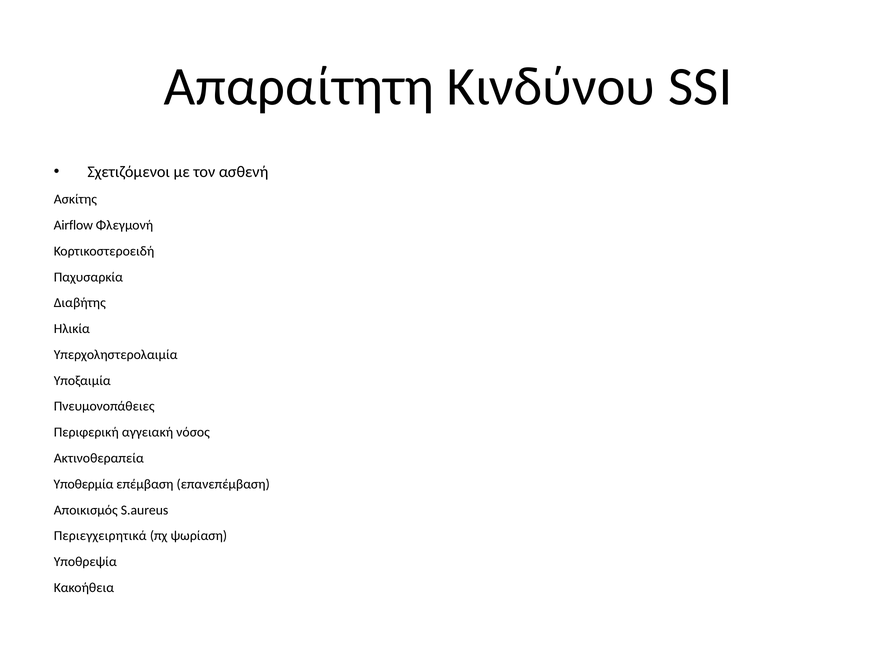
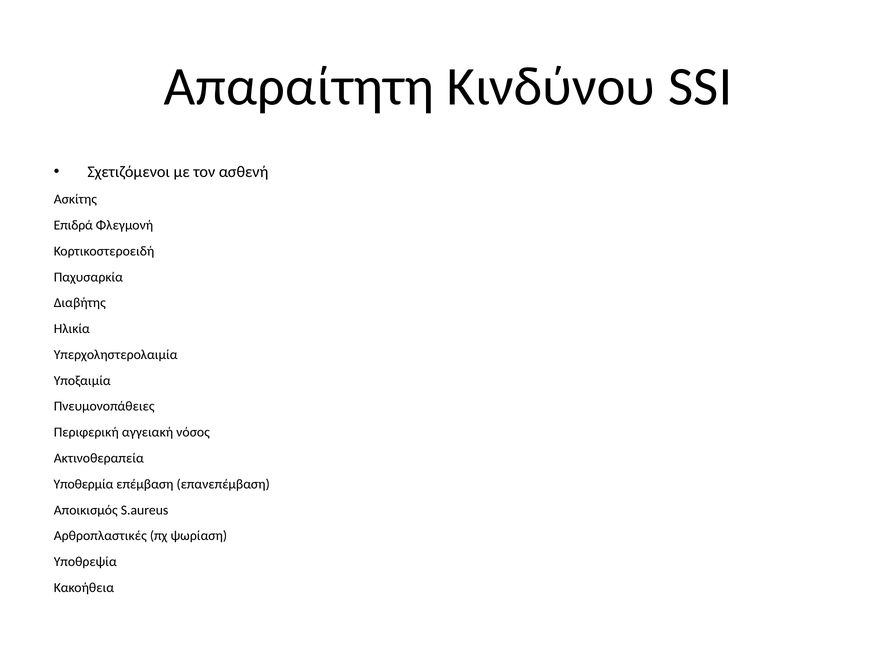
Airflow: Airflow -> Επιδρά
Περιεγχειρητικά: Περιεγχειρητικά -> Αρθροπλαστικές
